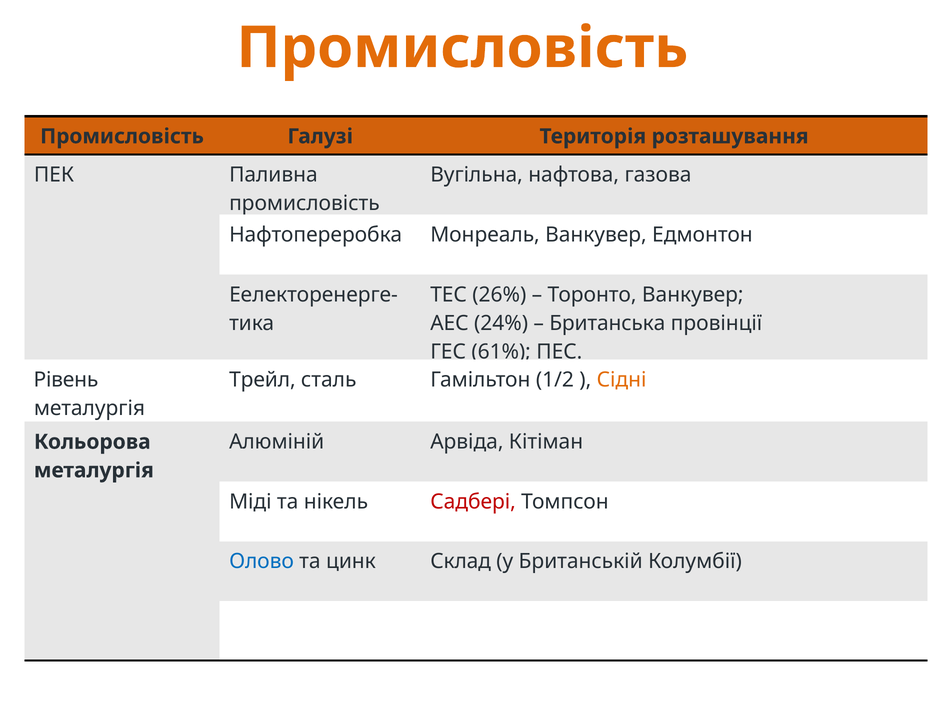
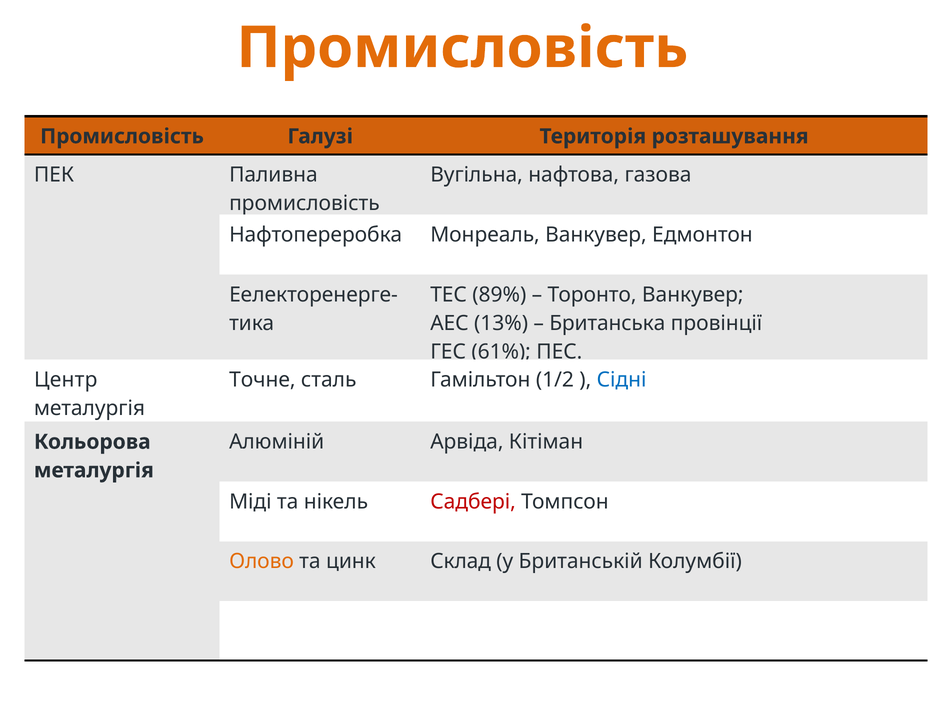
26%: 26% -> 89%
24%: 24% -> 13%
Рівень: Рівень -> Центр
Трейл: Трейл -> Точне
Сідні colour: orange -> blue
Олово colour: blue -> orange
